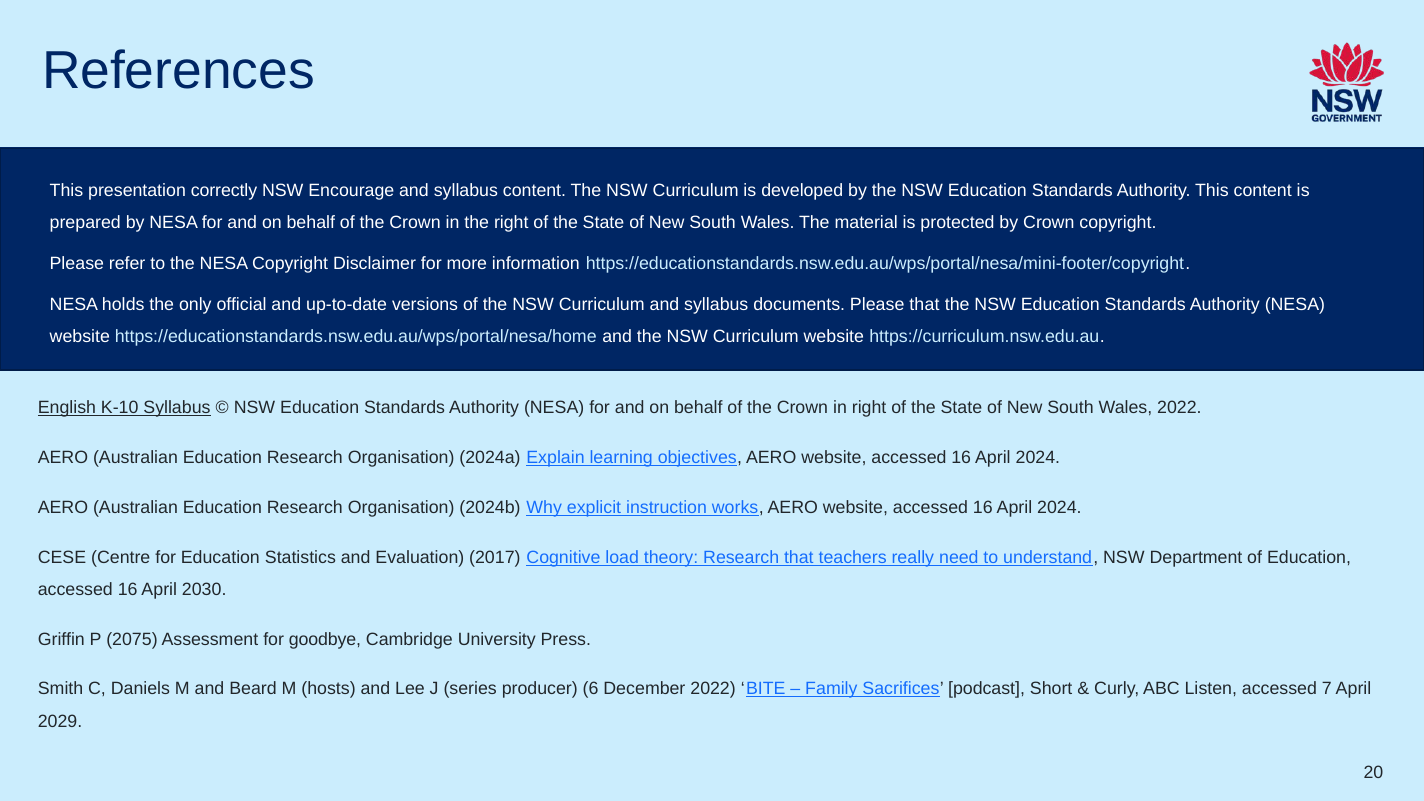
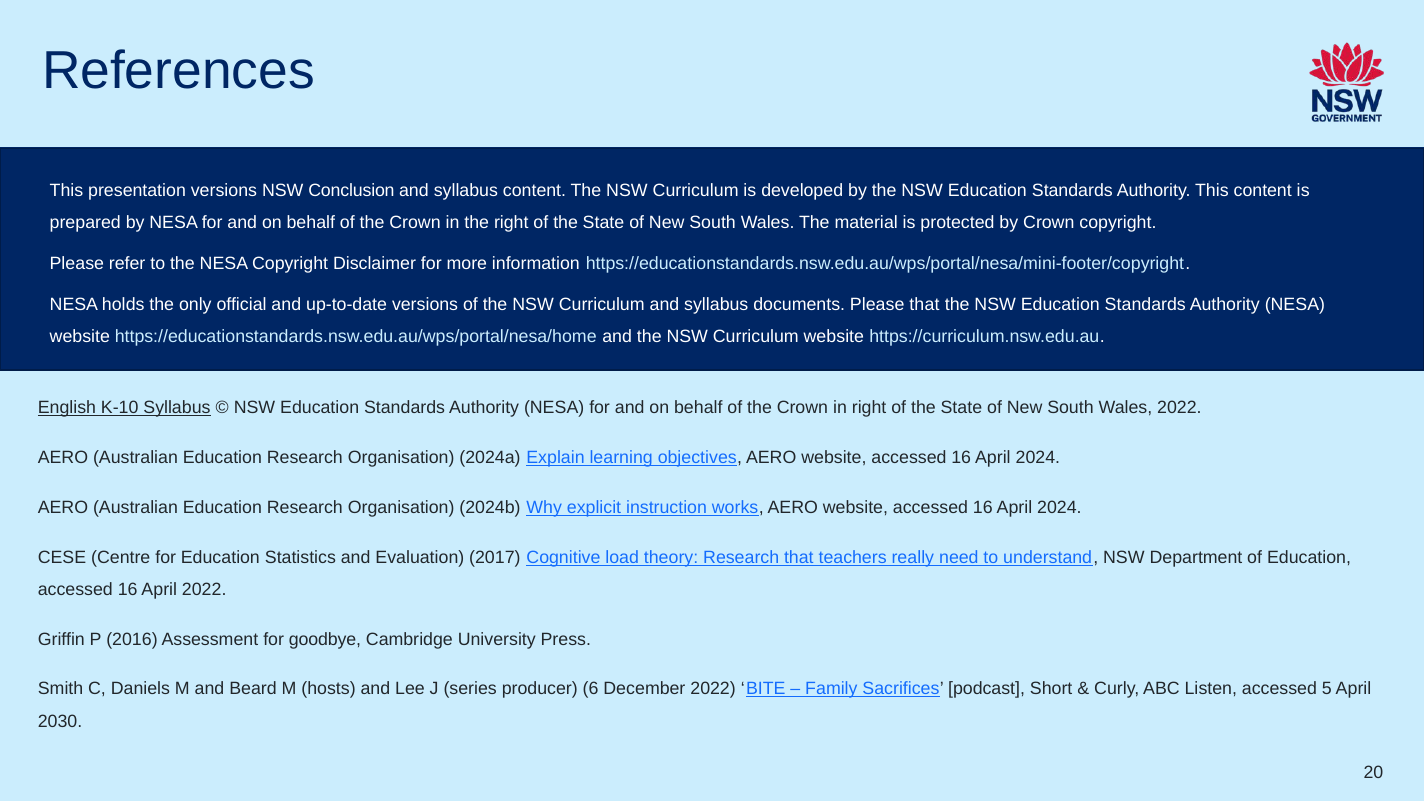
presentation correctly: correctly -> versions
Encourage: Encourage -> Conclusion
April 2030: 2030 -> 2022
2075: 2075 -> 2016
7: 7 -> 5
2029: 2029 -> 2030
